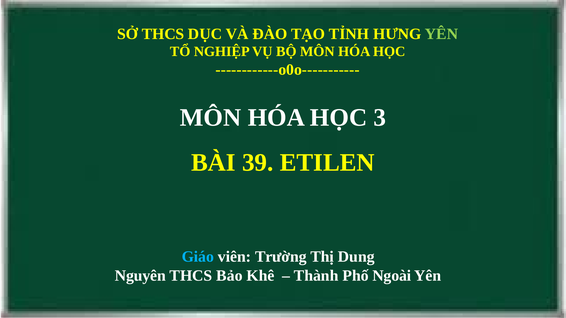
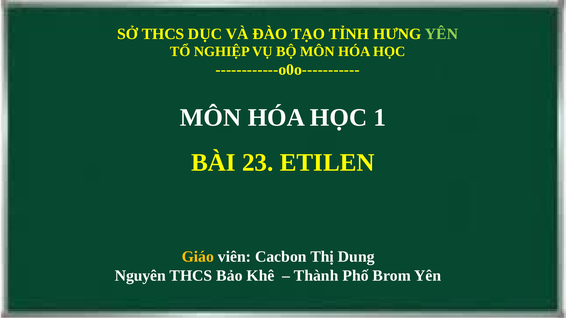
3: 3 -> 1
39: 39 -> 23
Giáo colour: light blue -> yellow
Trường: Trường -> Cacbon
Ngoài: Ngoài -> Brom
